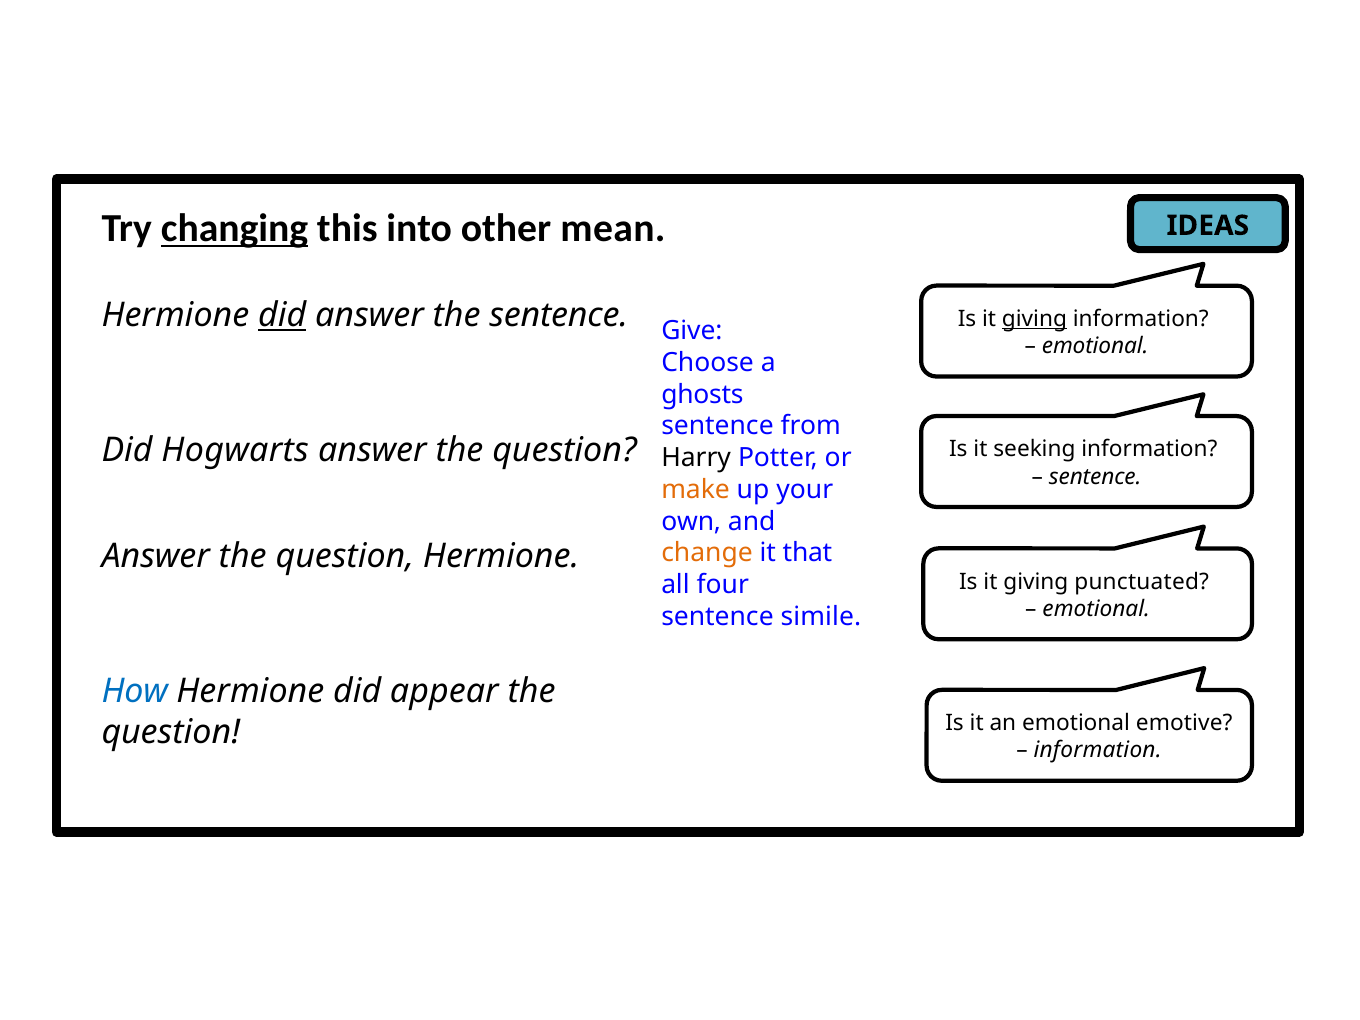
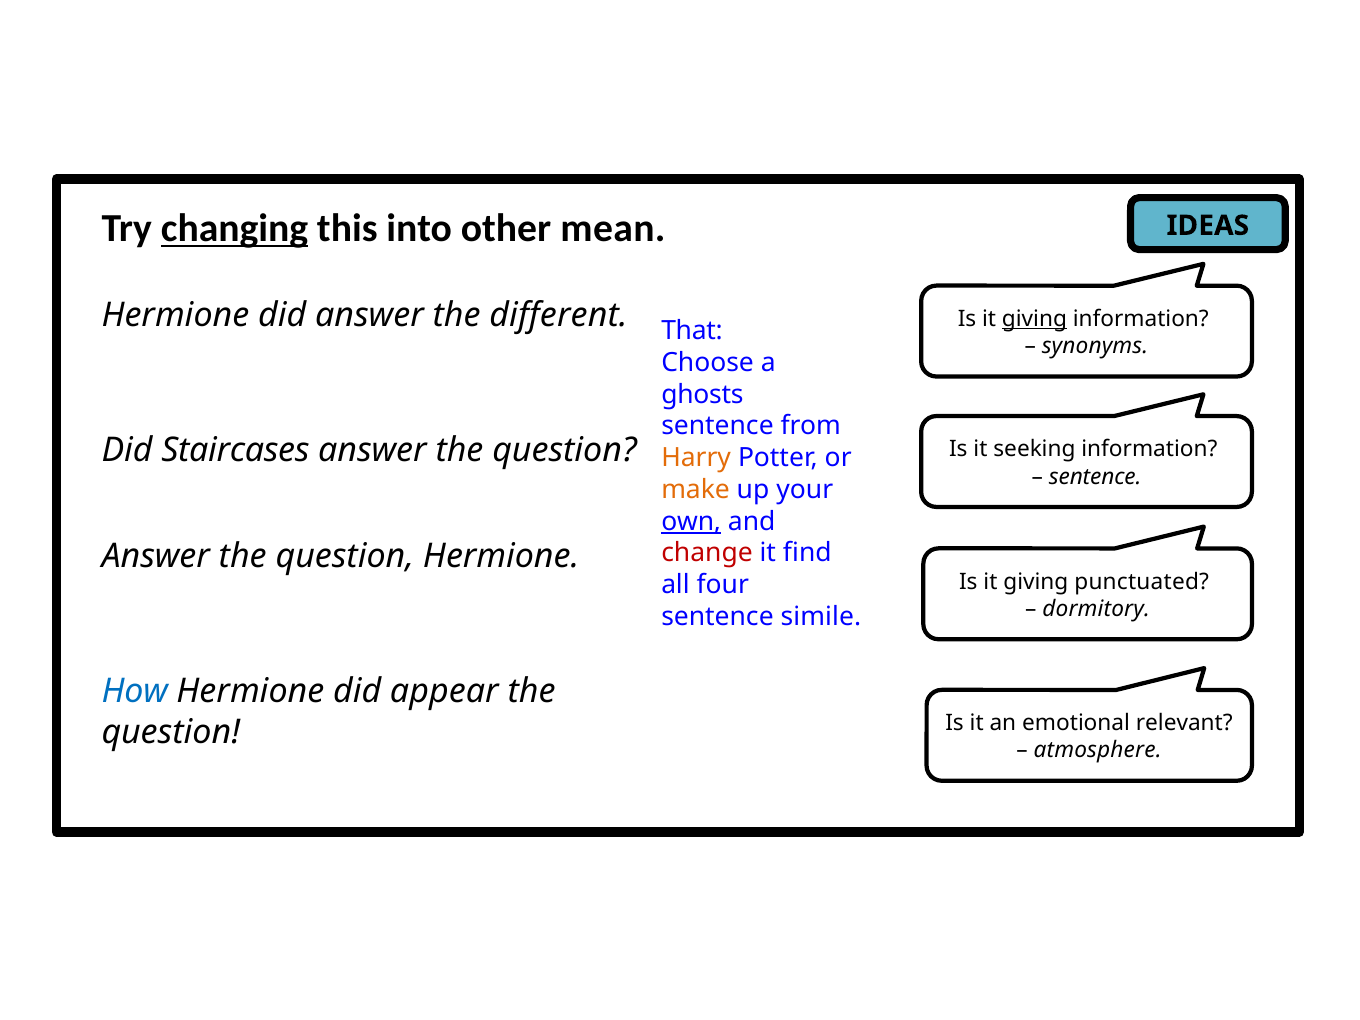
did at (282, 315) underline: present -> none
the sentence: sentence -> different
Give: Give -> That
emotional at (1095, 346): emotional -> synonyms
Hogwarts: Hogwarts -> Staircases
Harry colour: black -> orange
own underline: none -> present
change colour: orange -> red
that: that -> find
emotional at (1096, 609): emotional -> dormitory
emotive: emotive -> relevant
information at (1098, 750): information -> atmosphere
